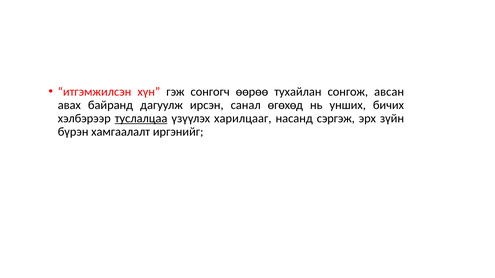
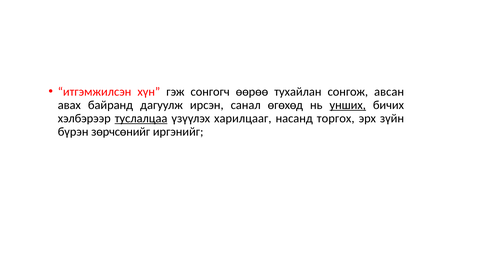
унших underline: none -> present
сэргэж: сэргэж -> торгох
хамгаалалт: хамгаалалт -> зөрчсөнийг
